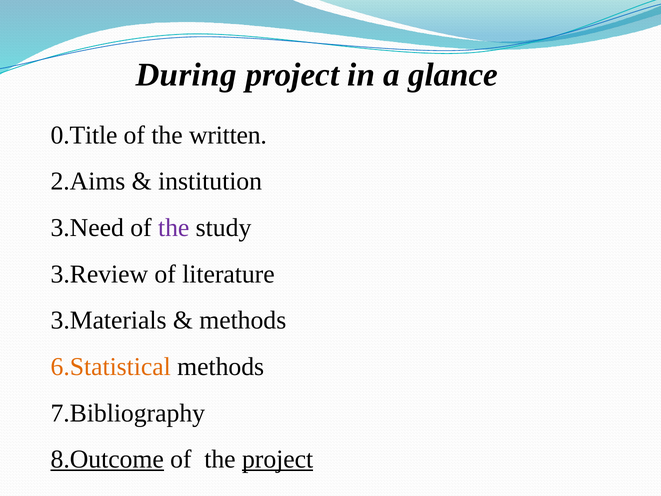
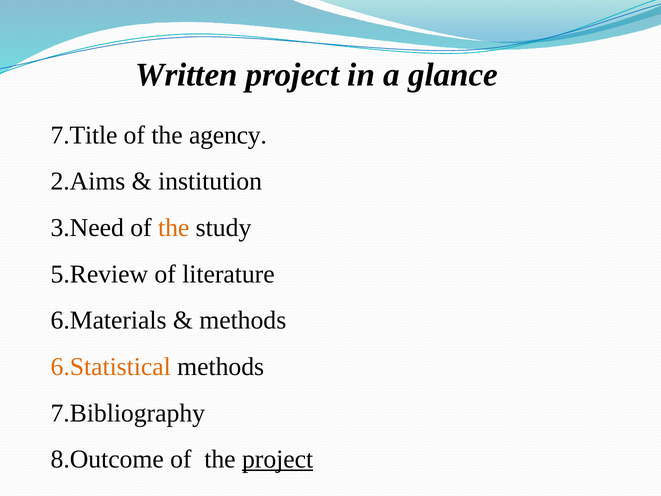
During: During -> Written
0.Title: 0.Title -> 7.Title
written: written -> agency
the at (174, 228) colour: purple -> orange
3.Review: 3.Review -> 5.Review
3.Materials: 3.Materials -> 6.Materials
8.Outcome underline: present -> none
